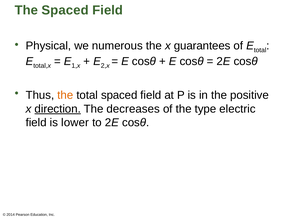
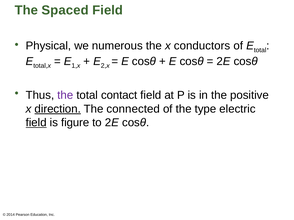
guarantees: guarantees -> conductors
the at (65, 95) colour: orange -> purple
total spaced: spaced -> contact
decreases: decreases -> connected
field at (36, 123) underline: none -> present
lower: lower -> figure
